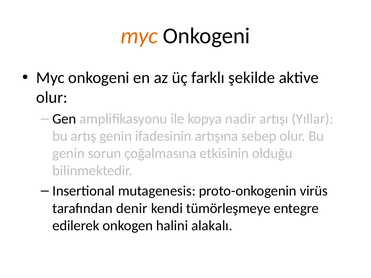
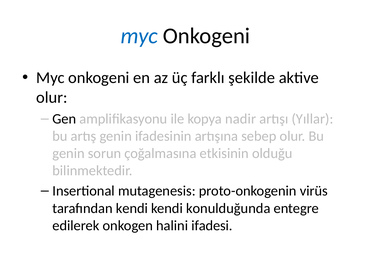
myc at (139, 36) colour: orange -> blue
tarafından denir: denir -> kendi
tümörleşmeye: tümörleşmeye -> konulduğunda
alakalı: alakalı -> ifadesi
